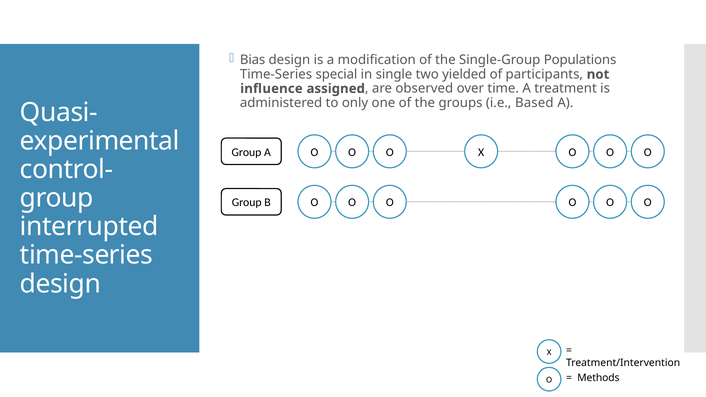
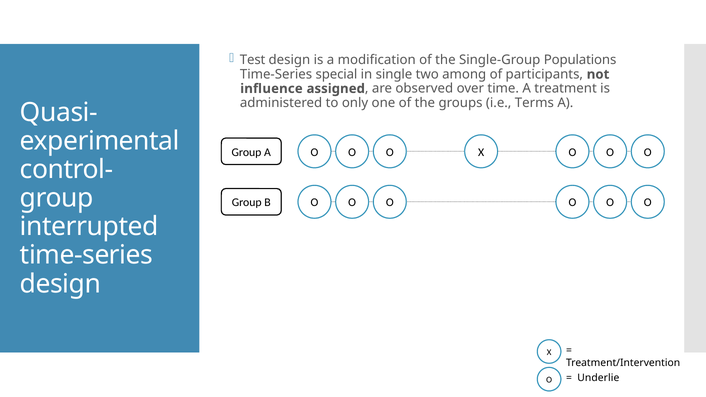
Bias: Bias -> Test
yielded: yielded -> among
Based: Based -> Terms
Methods: Methods -> Underlie
